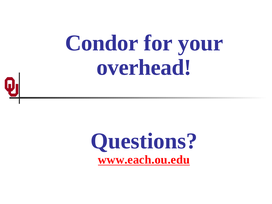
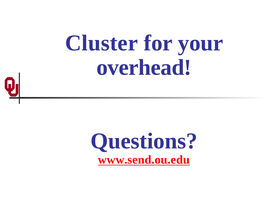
Condor: Condor -> Cluster
www.each.ou.edu: www.each.ou.edu -> www.send.ou.edu
